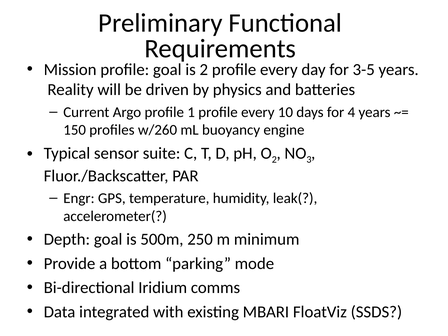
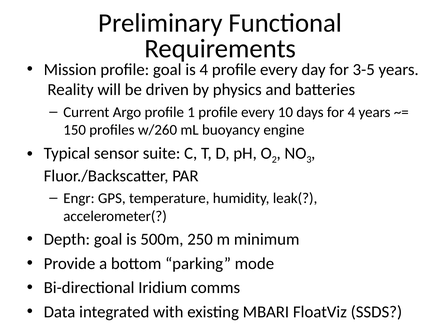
is 2: 2 -> 4
